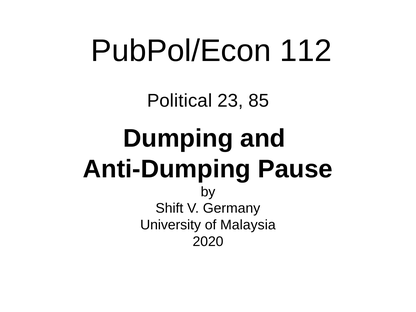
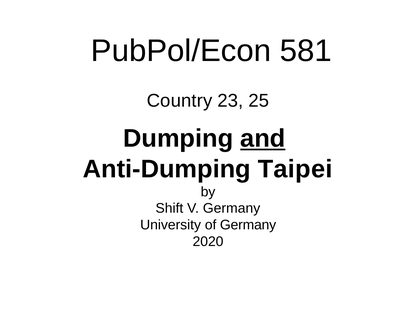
112: 112 -> 581
Political: Political -> Country
85: 85 -> 25
and underline: none -> present
Pause: Pause -> Taipei
of Malaysia: Malaysia -> Germany
